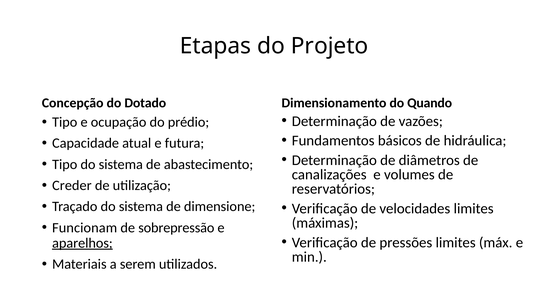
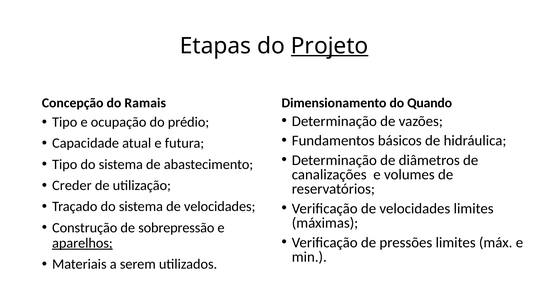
Projeto underline: none -> present
Dotado: Dotado -> Ramais
sistema de dimensione: dimensione -> velocidades
Funcionam: Funcionam -> Construção
